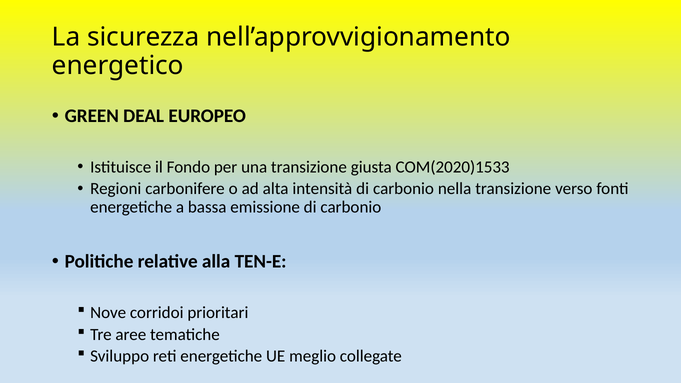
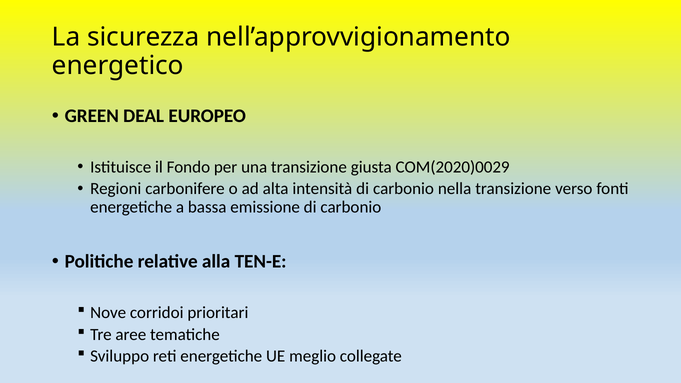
COM(2020)1533: COM(2020)1533 -> COM(2020)0029
